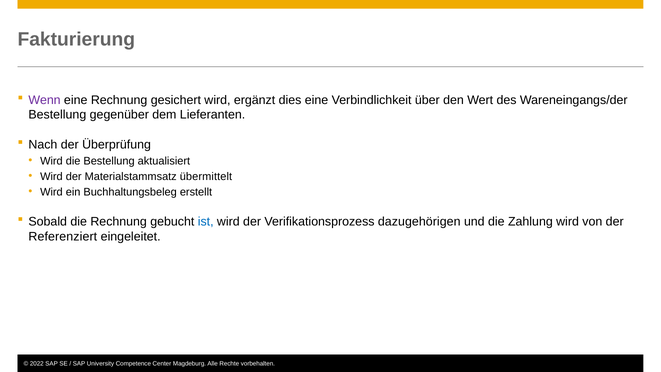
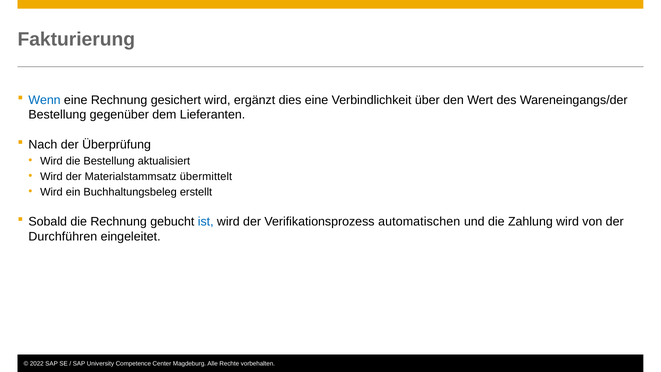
Wenn colour: purple -> blue
dazugehörigen: dazugehörigen -> automatischen
Referenziert: Referenziert -> Durchführen
